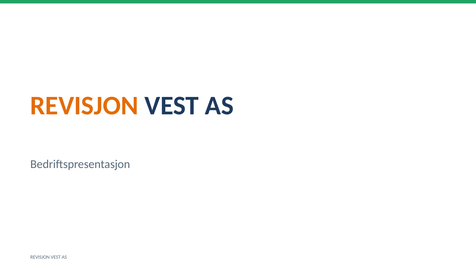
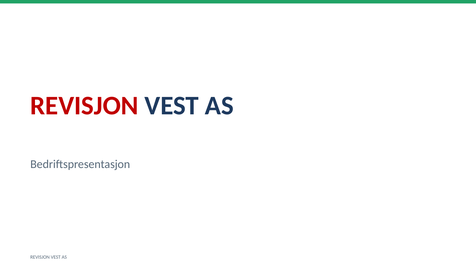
REVISJON at (84, 106) colour: orange -> red
